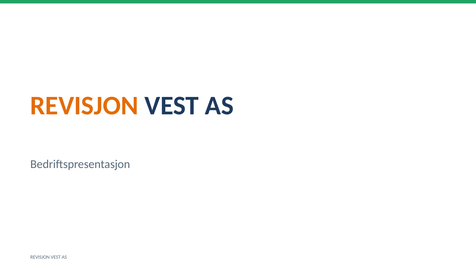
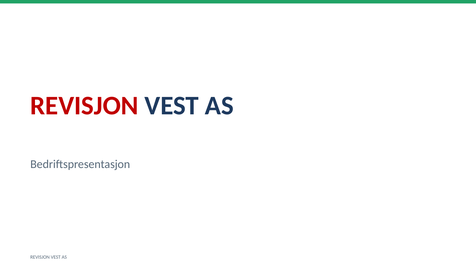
REVISJON at (84, 106) colour: orange -> red
